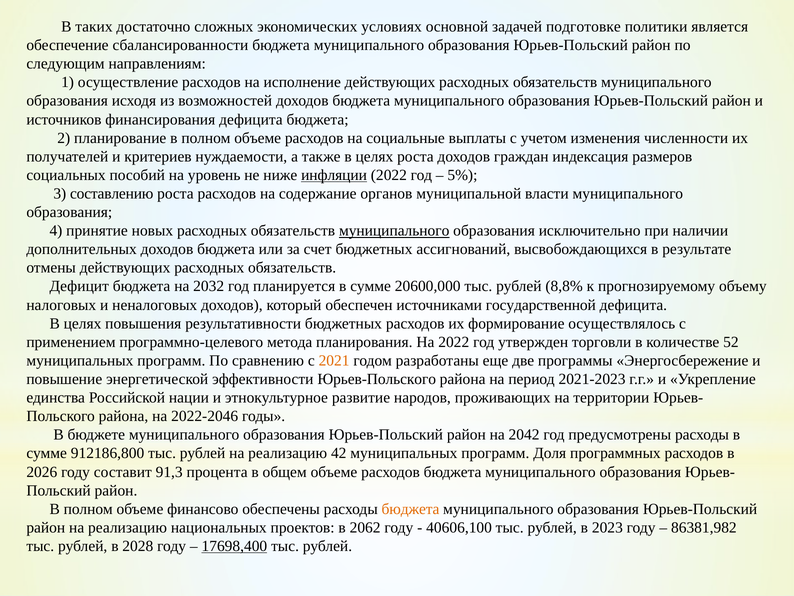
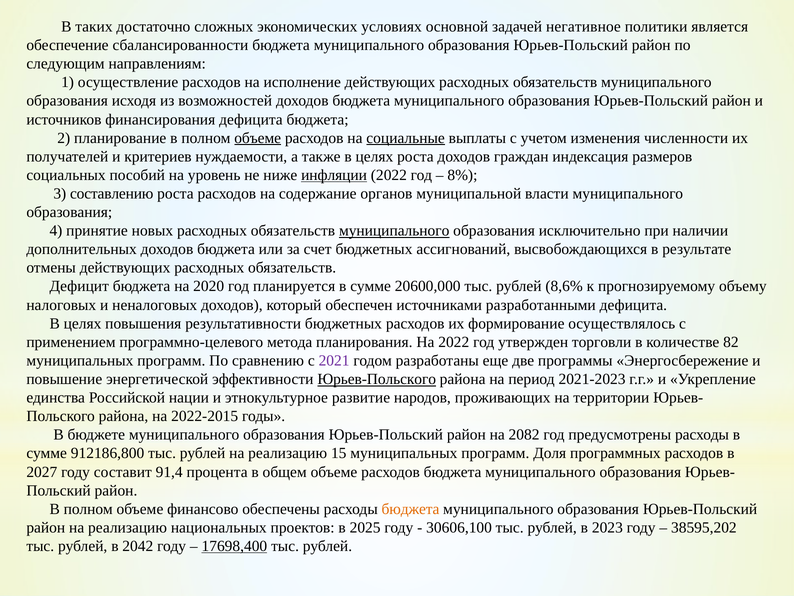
подготовке: подготовке -> негативное
объеме at (258, 138) underline: none -> present
социальные underline: none -> present
5%: 5% -> 8%
2032: 2032 -> 2020
8,8%: 8,8% -> 8,6%
государственной: государственной -> разработанными
52: 52 -> 82
2021 colour: orange -> purple
Юрьев-Польского underline: none -> present
2022-2046: 2022-2046 -> 2022-2015
2042: 2042 -> 2082
42: 42 -> 15
2026: 2026 -> 2027
91,3: 91,3 -> 91,4
2062: 2062 -> 2025
40606,100: 40606,100 -> 30606,100
86381,982: 86381,982 -> 38595,202
2028: 2028 -> 2042
